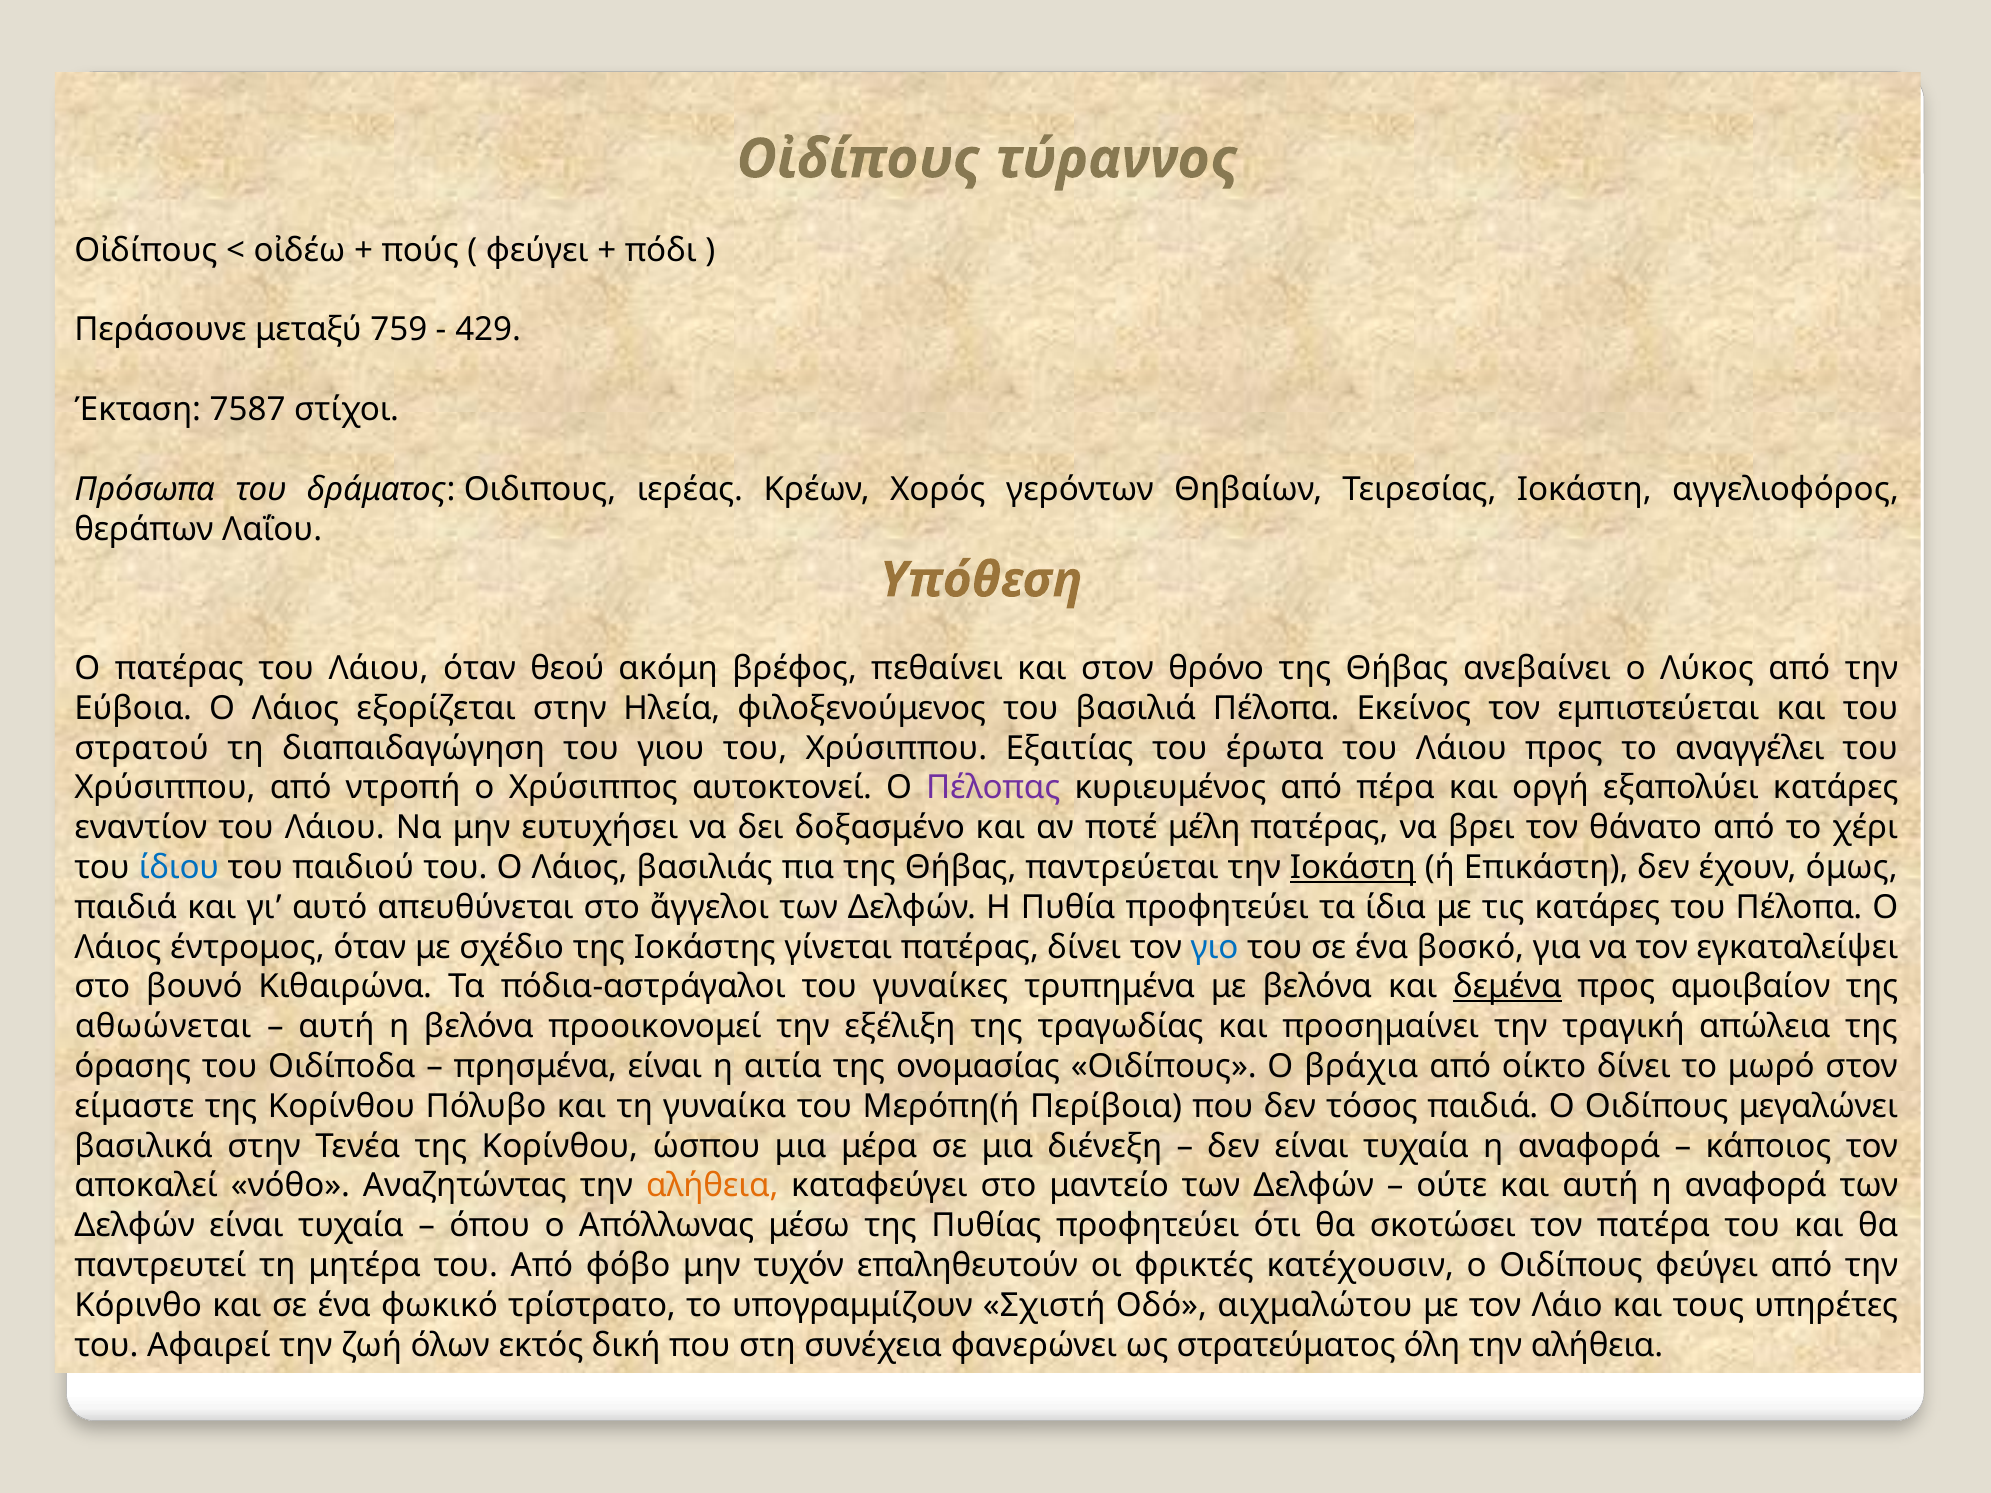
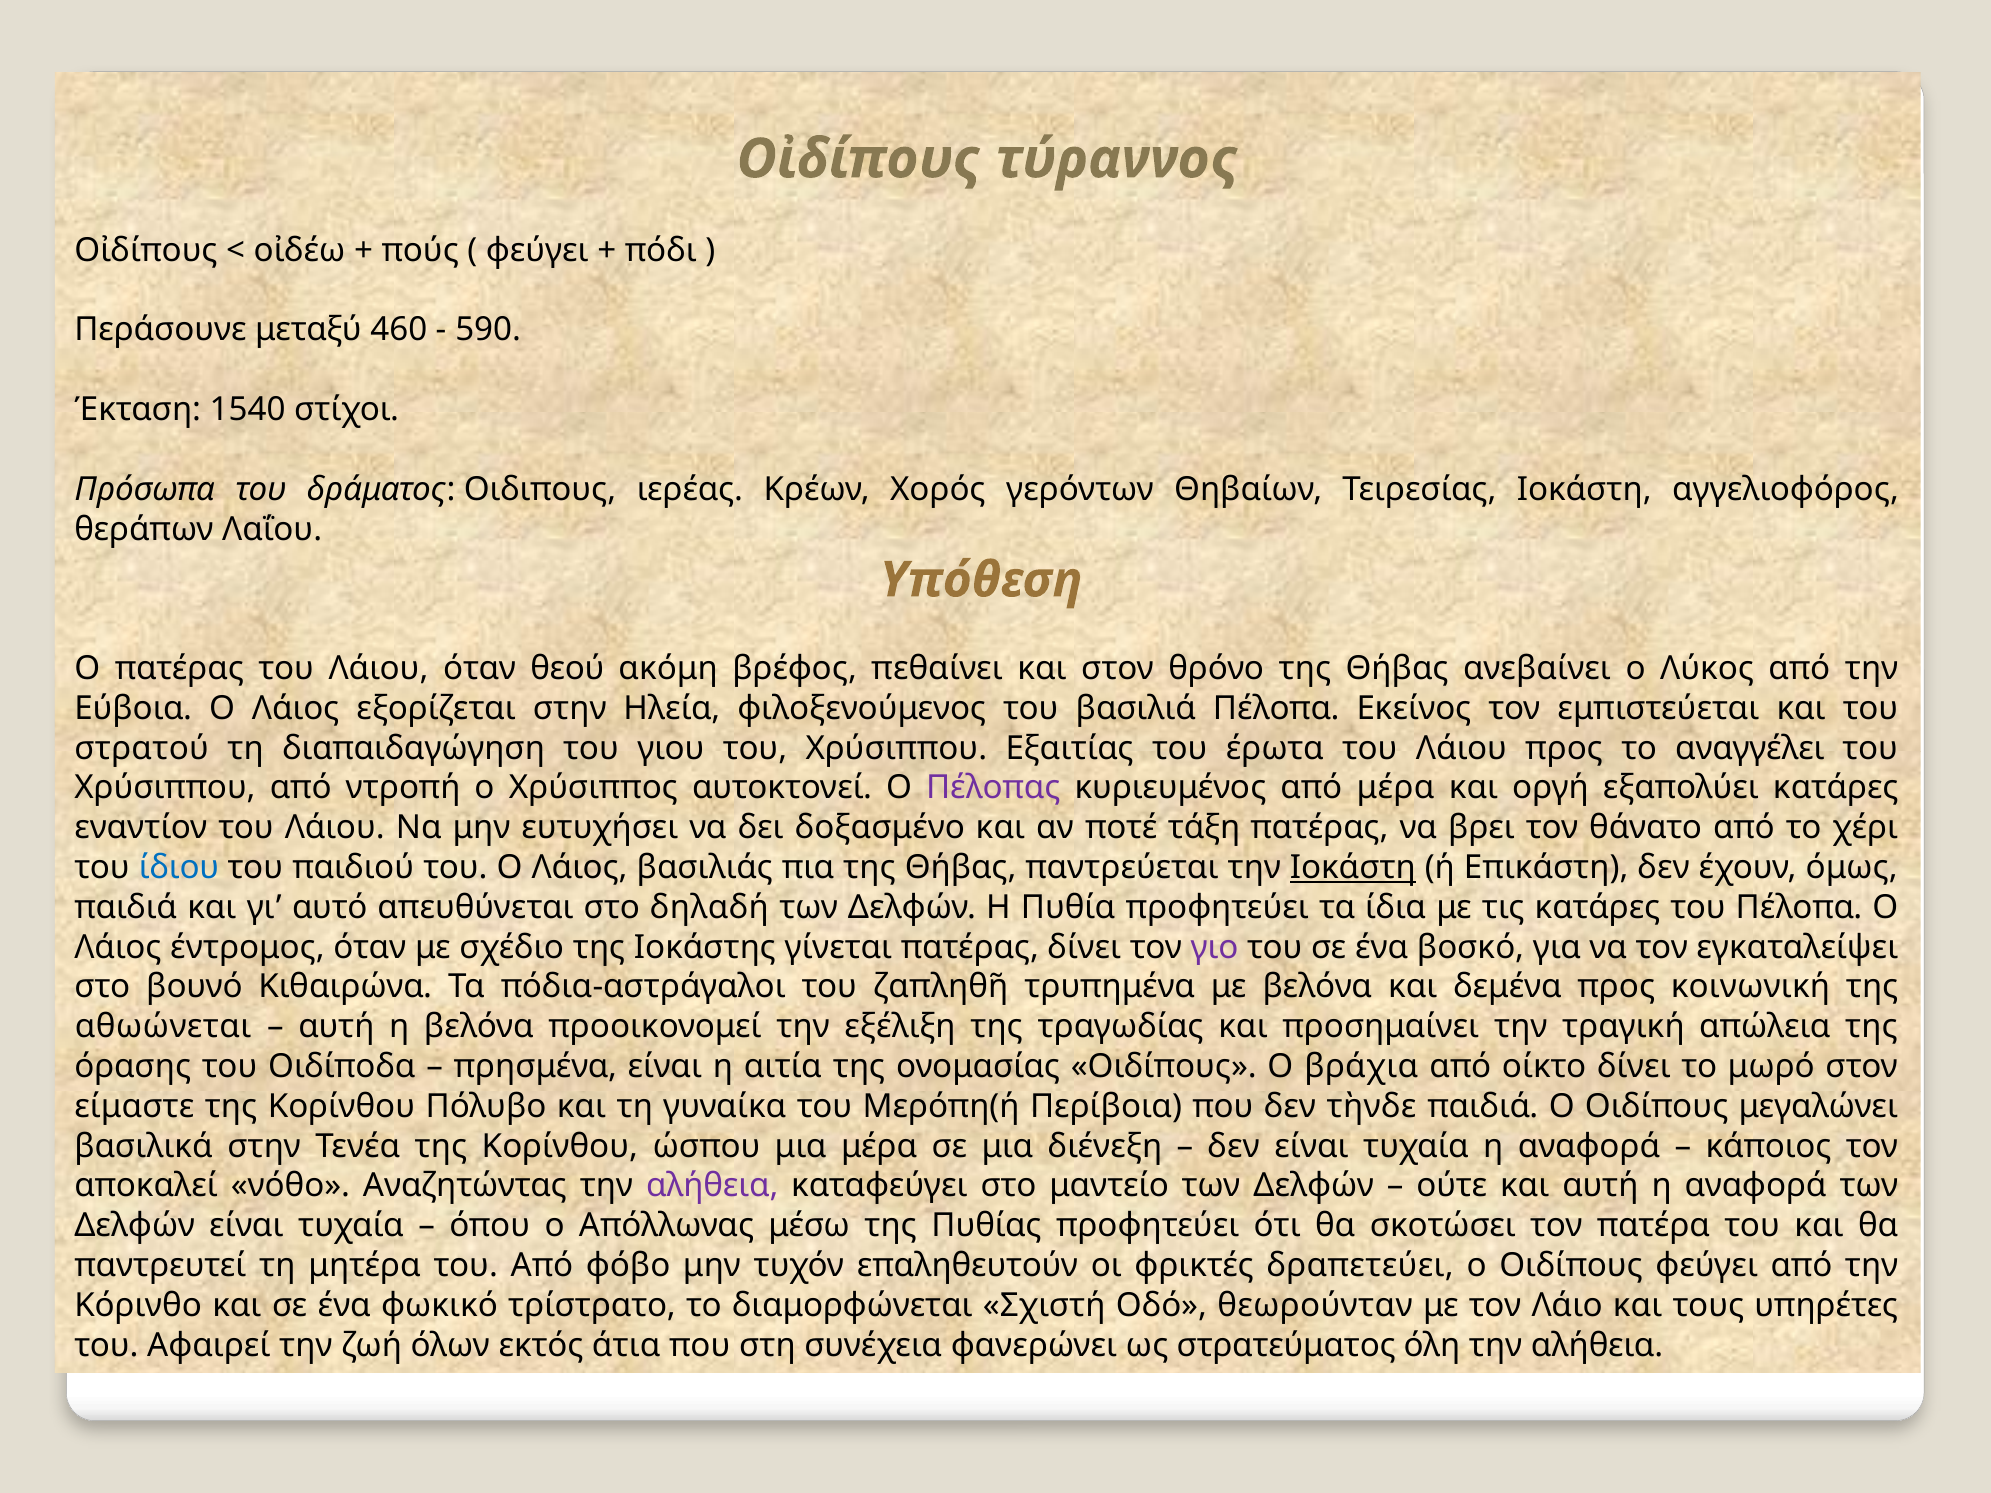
759: 759 -> 460
429: 429 -> 590
7587: 7587 -> 1540
από πέρα: πέρα -> μέρα
μέλη: μέλη -> τάξη
ἄγγελοι: ἄγγελοι -> δηλαδή
γιο colour: blue -> purple
γυναίκες: γυναίκες -> ζαπληθῆ
δεμένα underline: present -> none
αμοιβαίον: αμοιβαίον -> κοινωνική
τόσος: τόσος -> τὴνδε
αλήθεια at (712, 1186) colour: orange -> purple
κατέχουσιν: κατέχουσιν -> δραπετεύει
υπογραμμίζουν: υπογραμμίζουν -> διαμορφώνεται
αιχμαλώτου: αιχμαλώτου -> θεωρούνταν
δική: δική -> άτια
